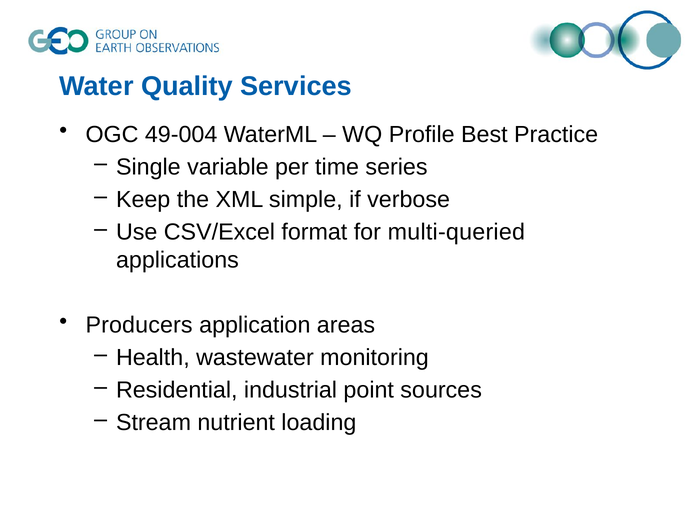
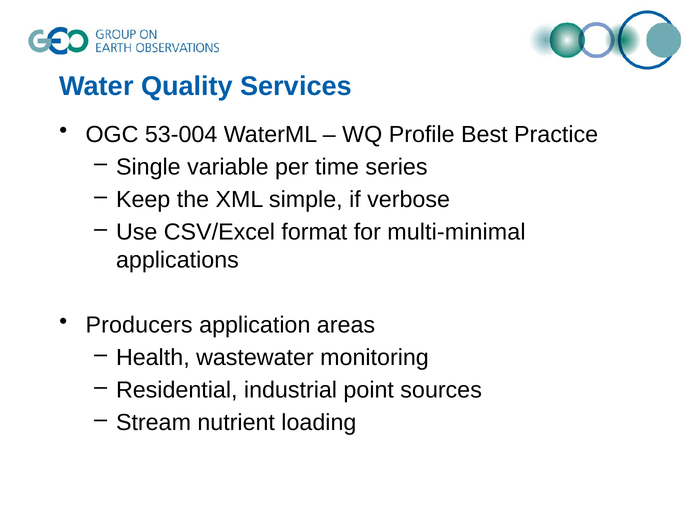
49-004: 49-004 -> 53-004
multi-queried: multi-queried -> multi-minimal
